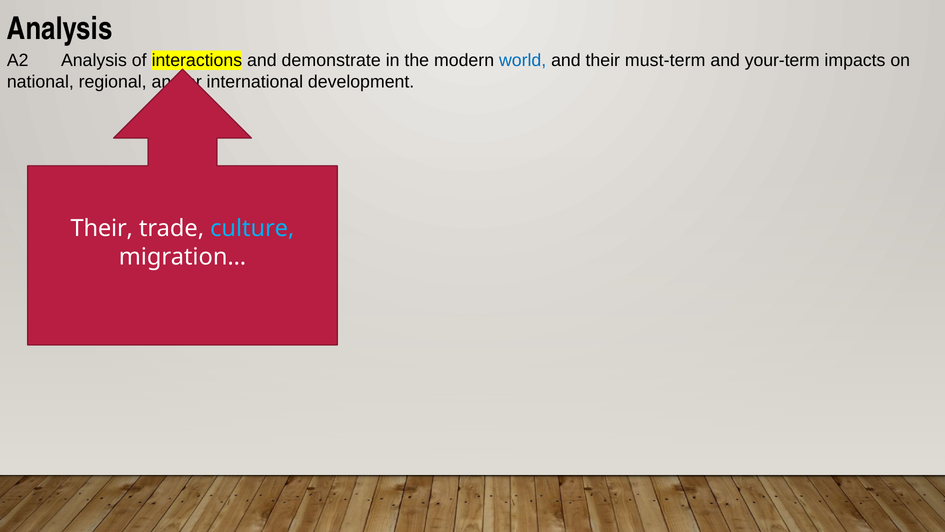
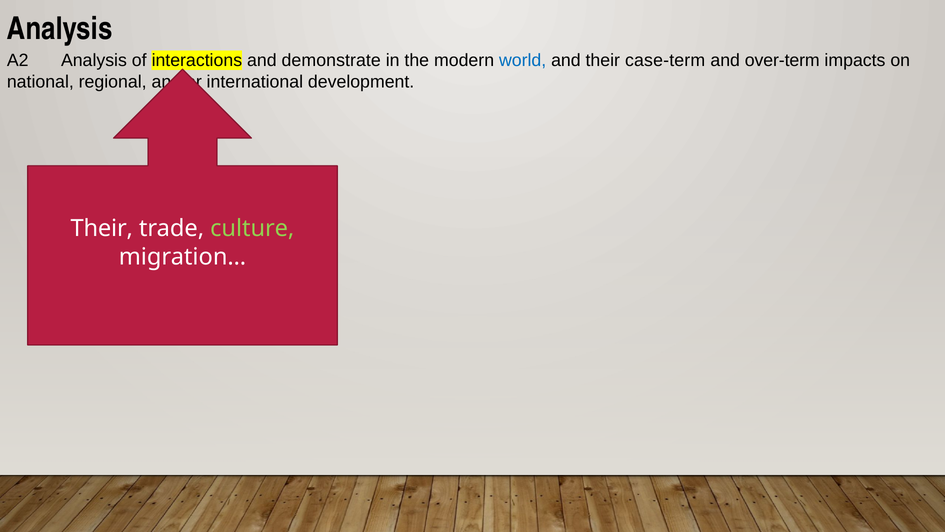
must-term: must-term -> case-term
your-term: your-term -> over-term
culture colour: light blue -> light green
